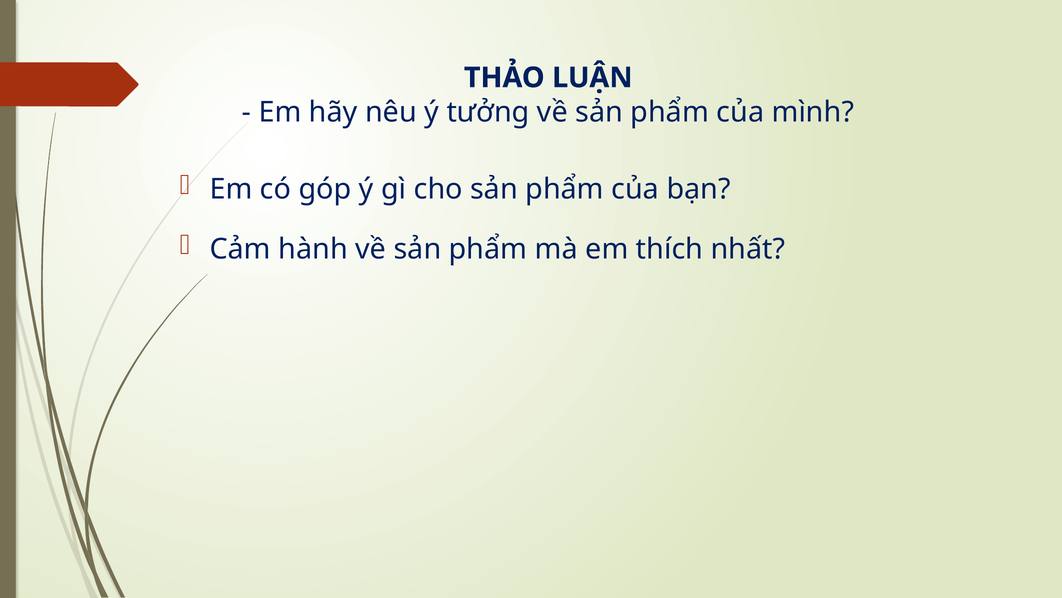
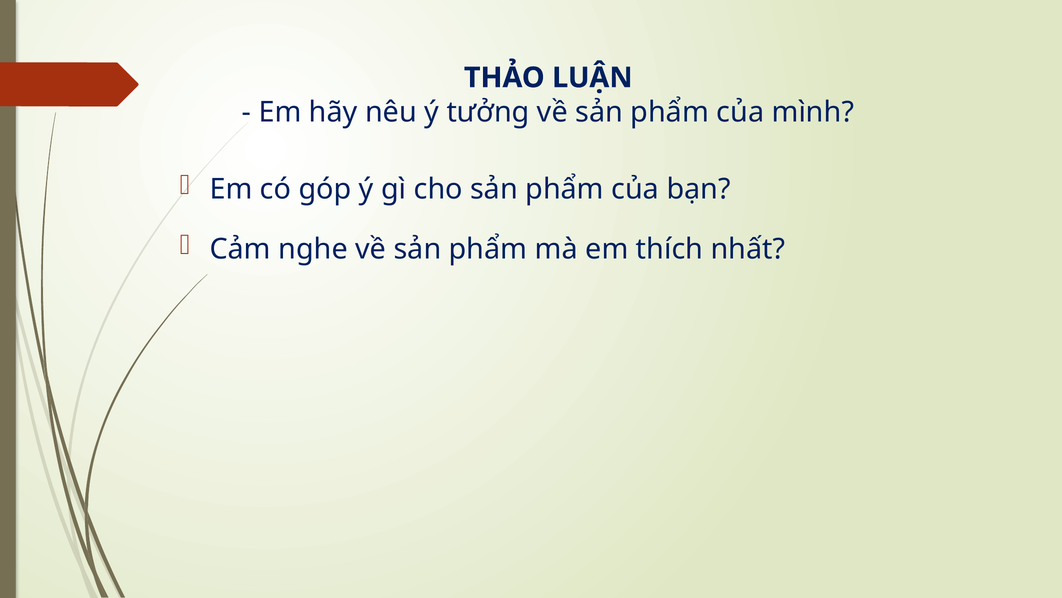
hành: hành -> nghe
